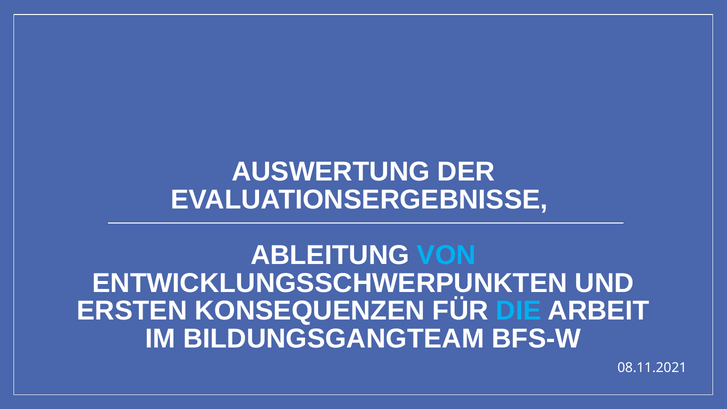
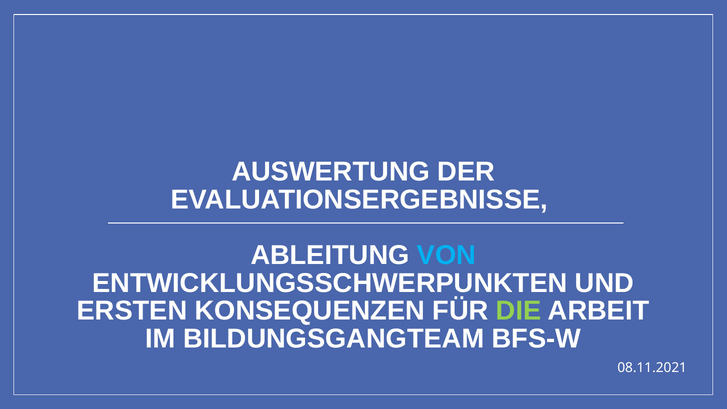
DIE colour: light blue -> light green
